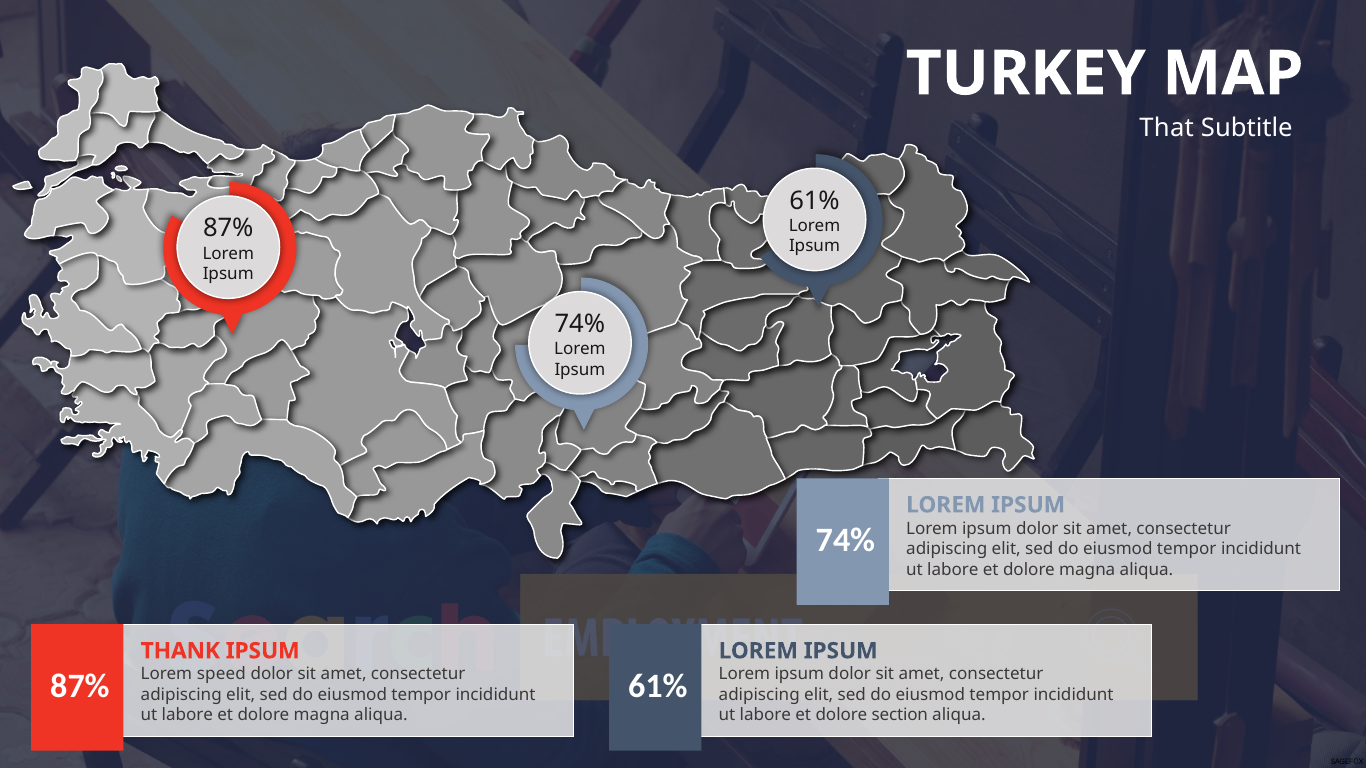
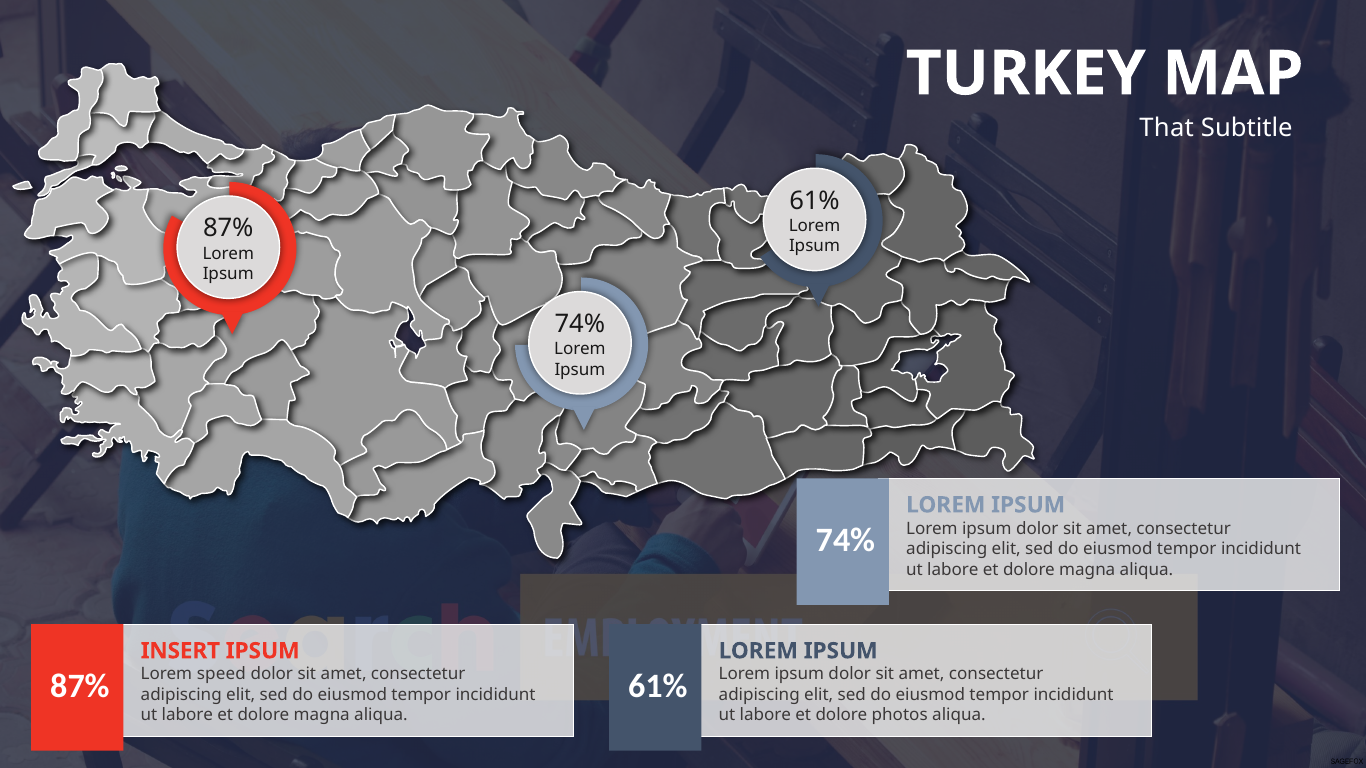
THANK: THANK -> INSERT
section: section -> photos
